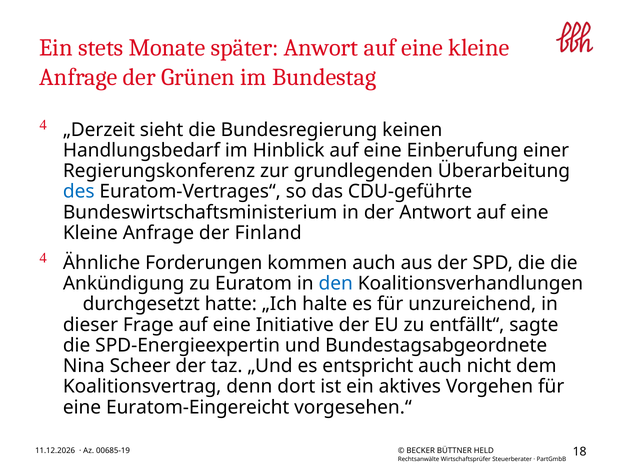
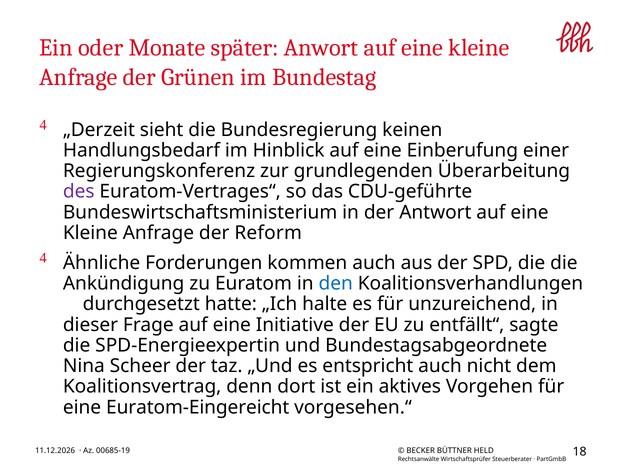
stets: stets -> oder
des colour: blue -> purple
Finland: Finland -> Reform
